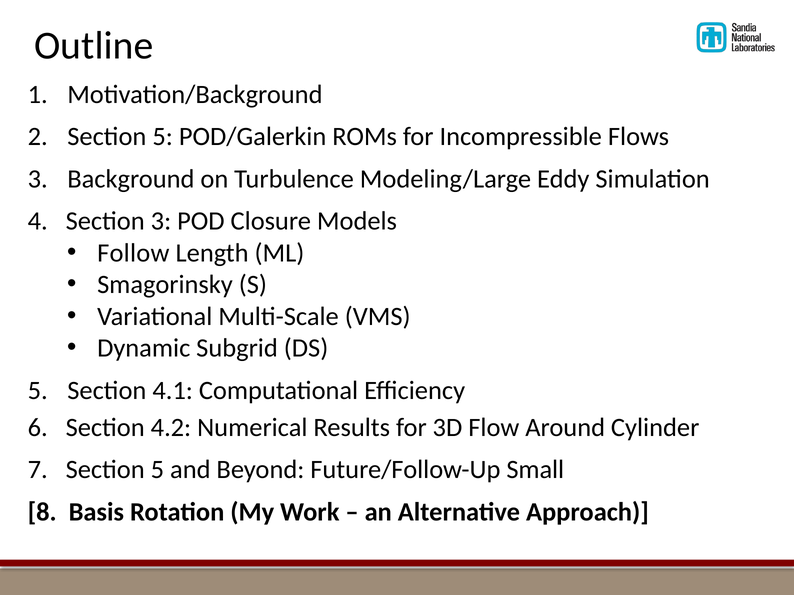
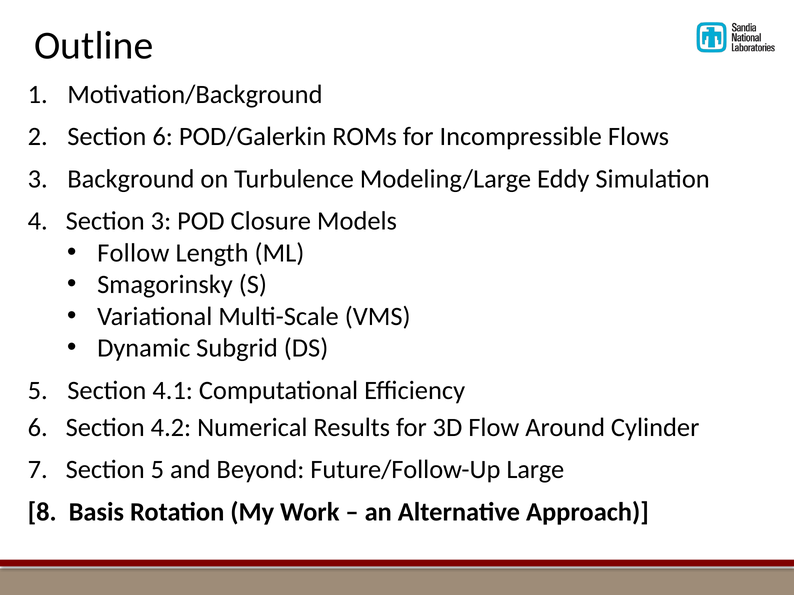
2 Section 5: 5 -> 6
Small: Small -> Large
